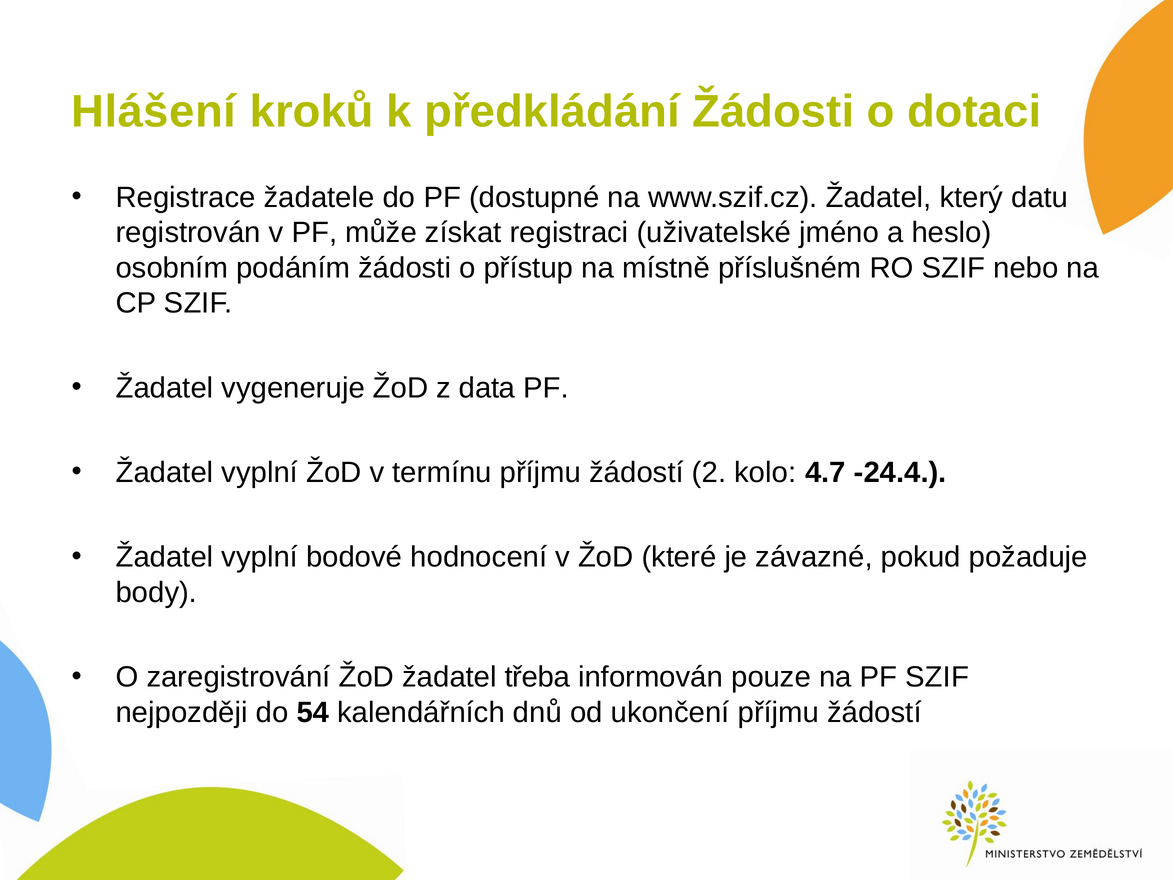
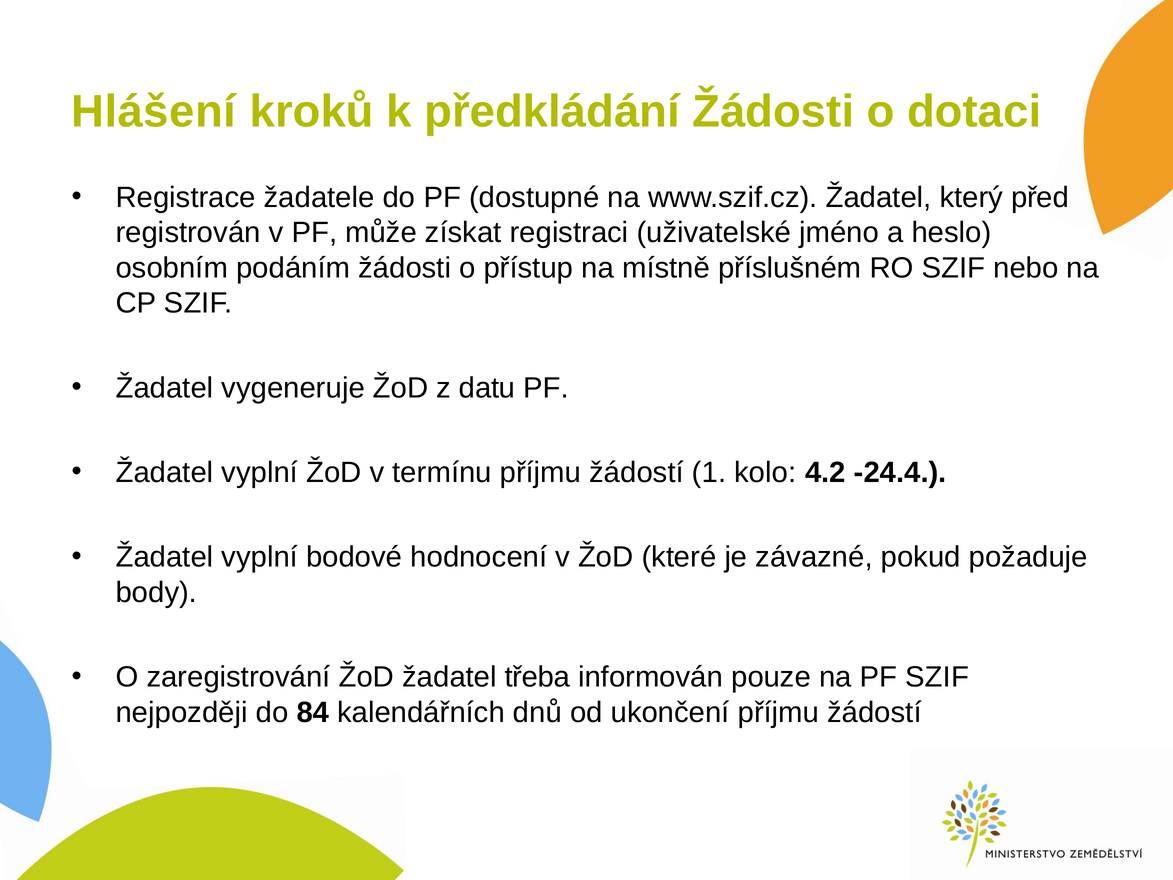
datu: datu -> před
data: data -> datu
2: 2 -> 1
4.7: 4.7 -> 4.2
54: 54 -> 84
